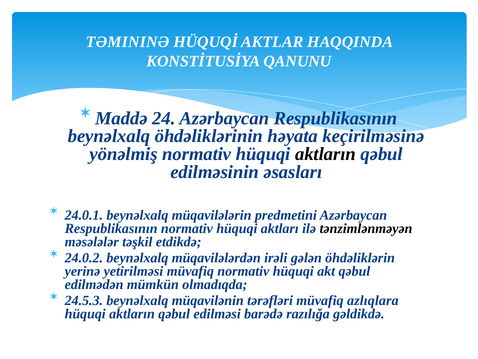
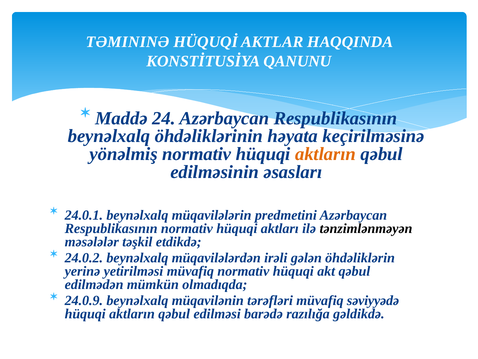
aktların at (326, 154) colour: black -> orange
24.5.3: 24.5.3 -> 24.0.9
azlıqlara: azlıqlara -> səviyyədə
